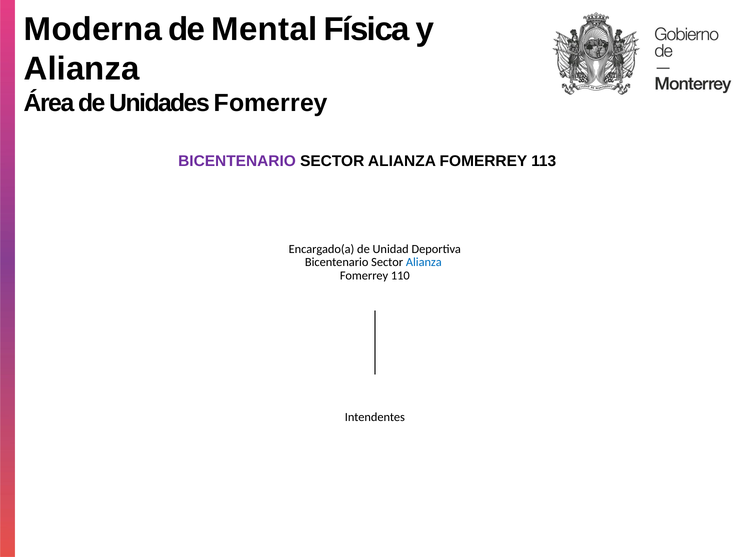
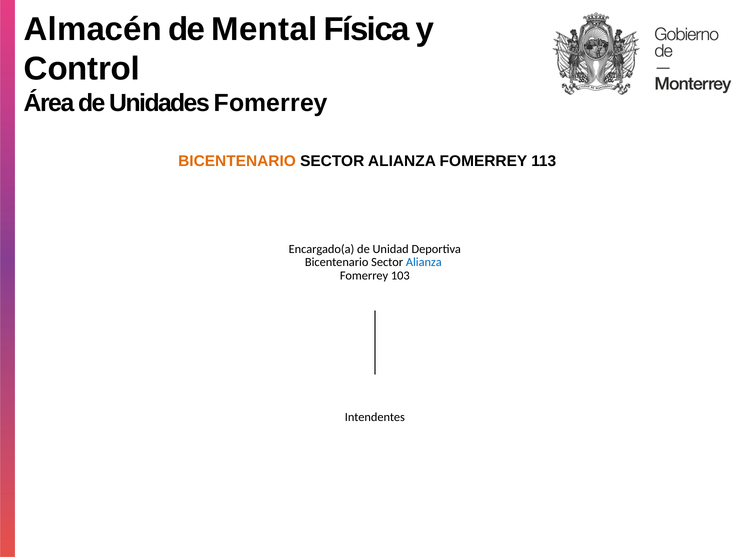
Moderna: Moderna -> Almacén
Alianza at (82, 69): Alianza -> Control
BICENTENARIO at (237, 161) colour: purple -> orange
110: 110 -> 103
